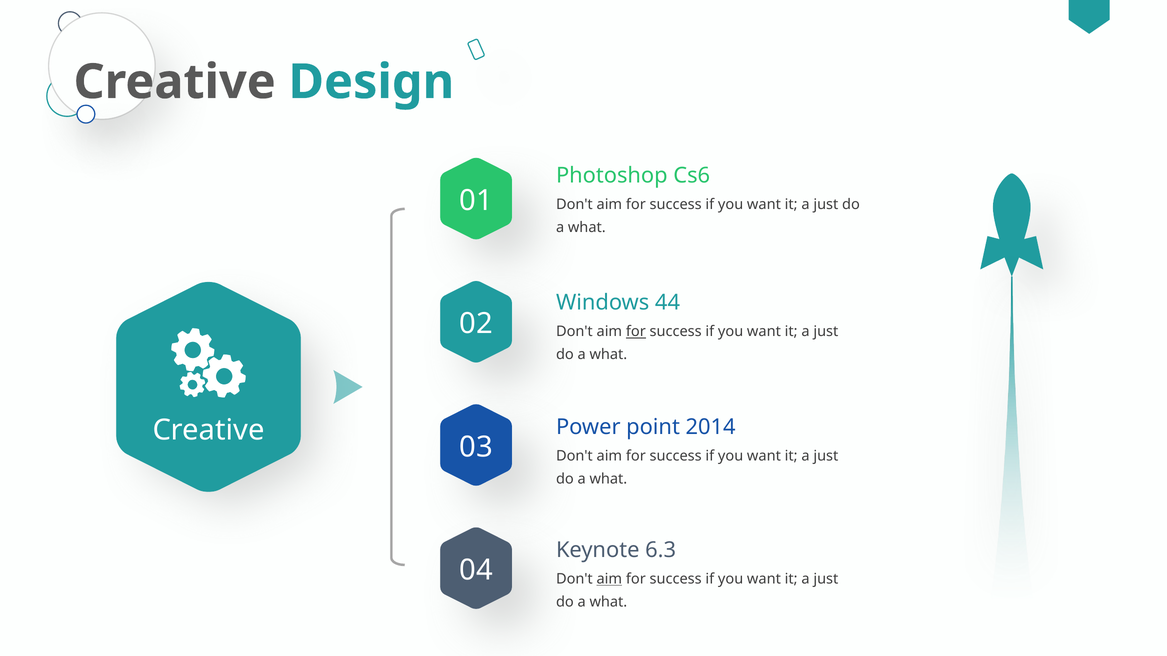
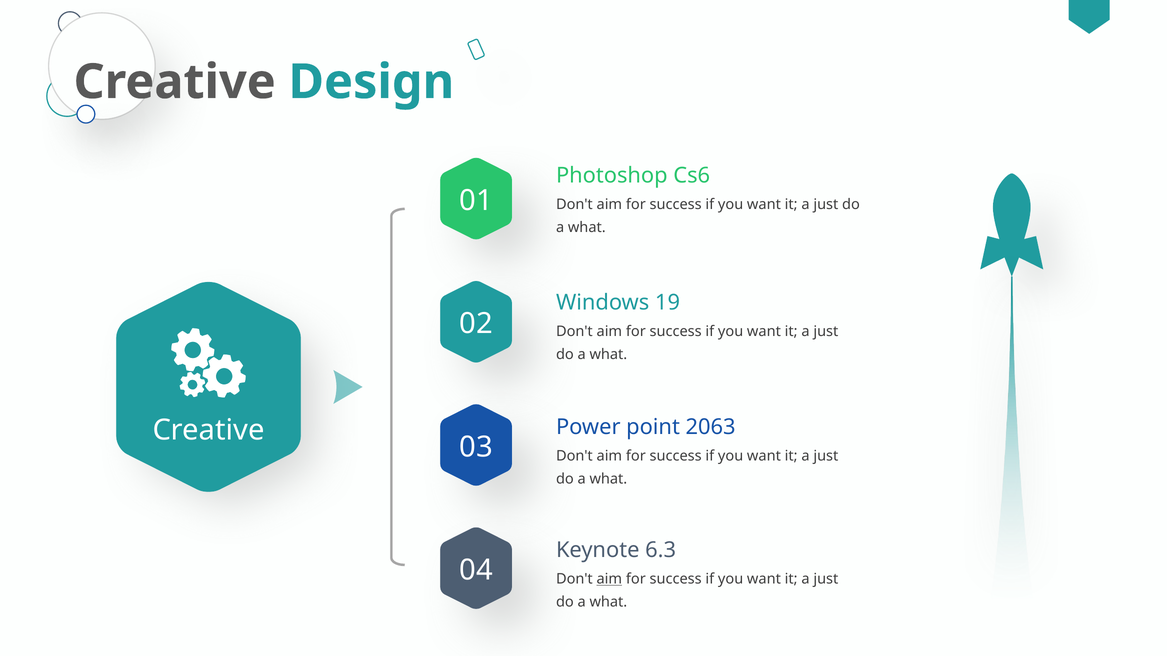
44: 44 -> 19
for at (636, 332) underline: present -> none
2014: 2014 -> 2063
